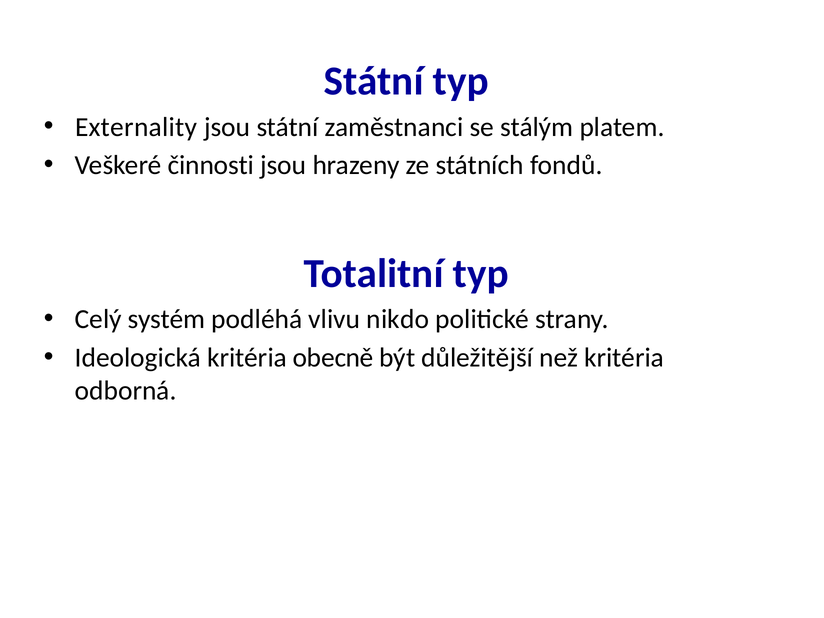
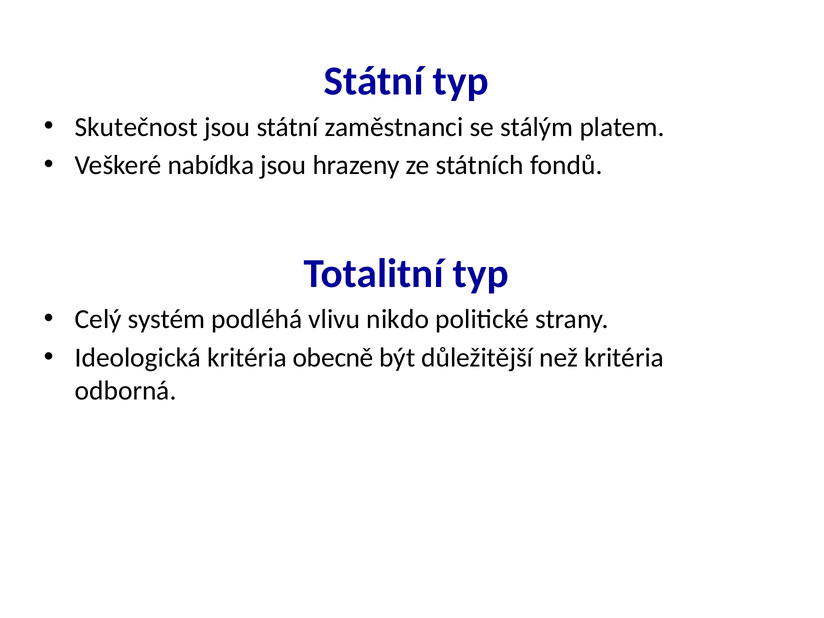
Externality: Externality -> Skutečnost
činnosti: činnosti -> nabídka
